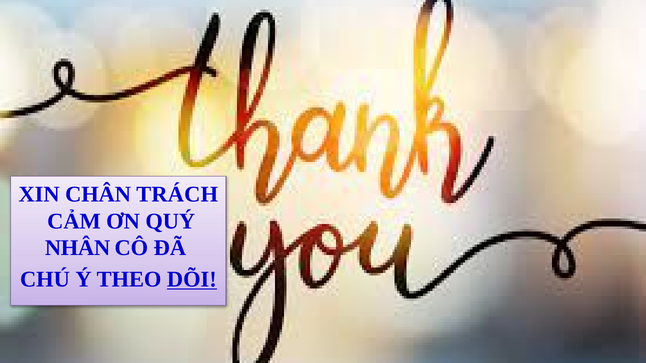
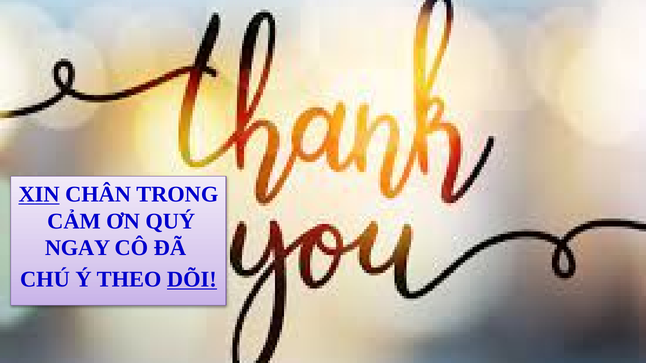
XIN underline: none -> present
TRÁCH: TRÁCH -> TRONG
NHÂN: NHÂN -> NGAY
